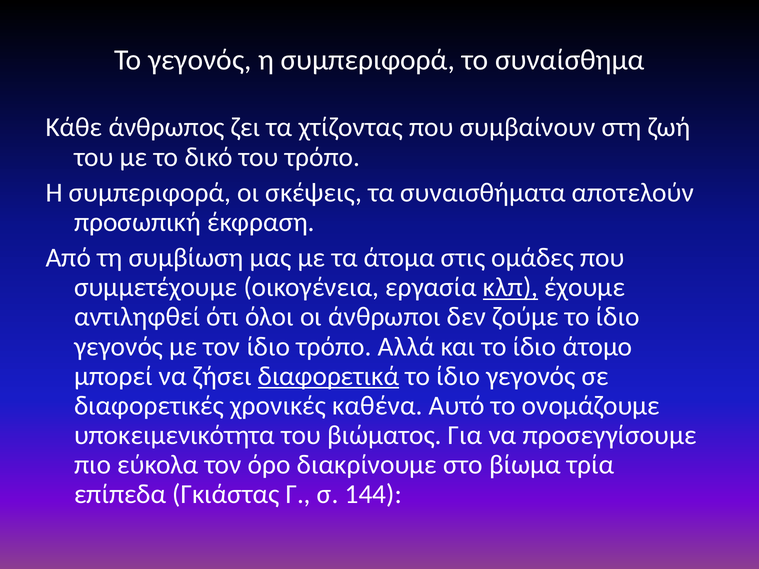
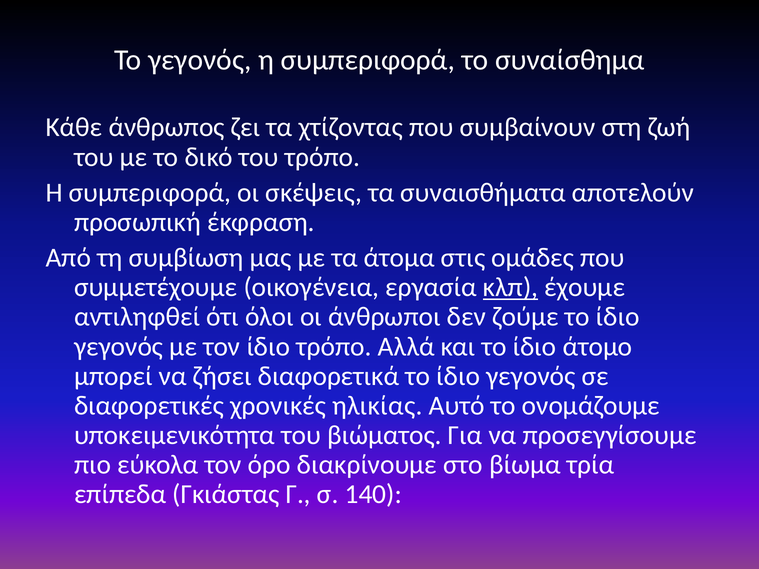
διαφορετικά underline: present -> none
καθένα: καθένα -> ηλικίας
144: 144 -> 140
